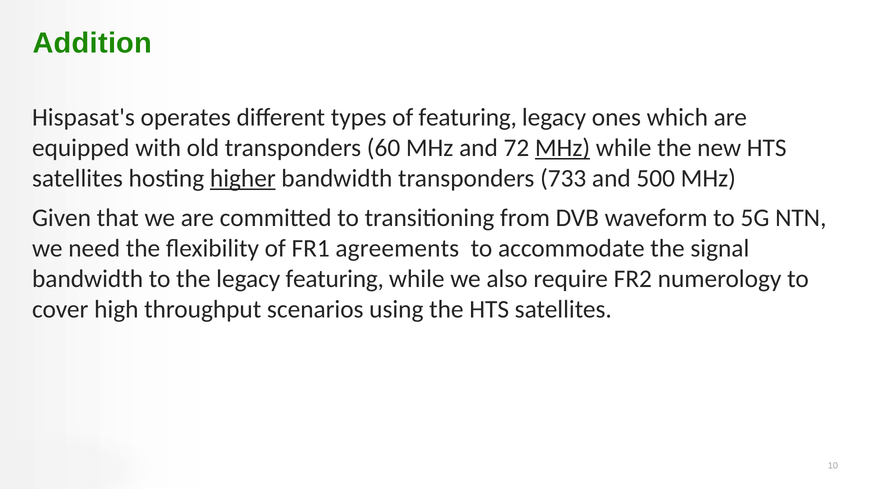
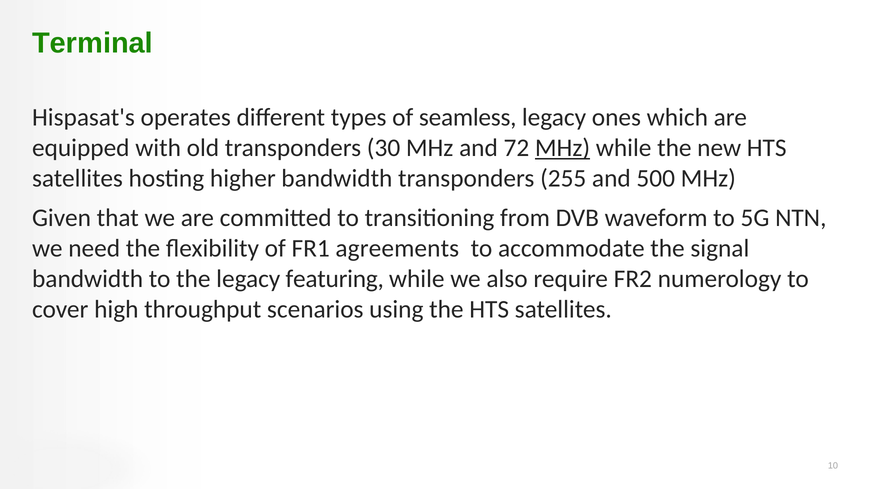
Addition: Addition -> Terminal
of featuring: featuring -> seamless
60: 60 -> 30
higher underline: present -> none
733: 733 -> 255
